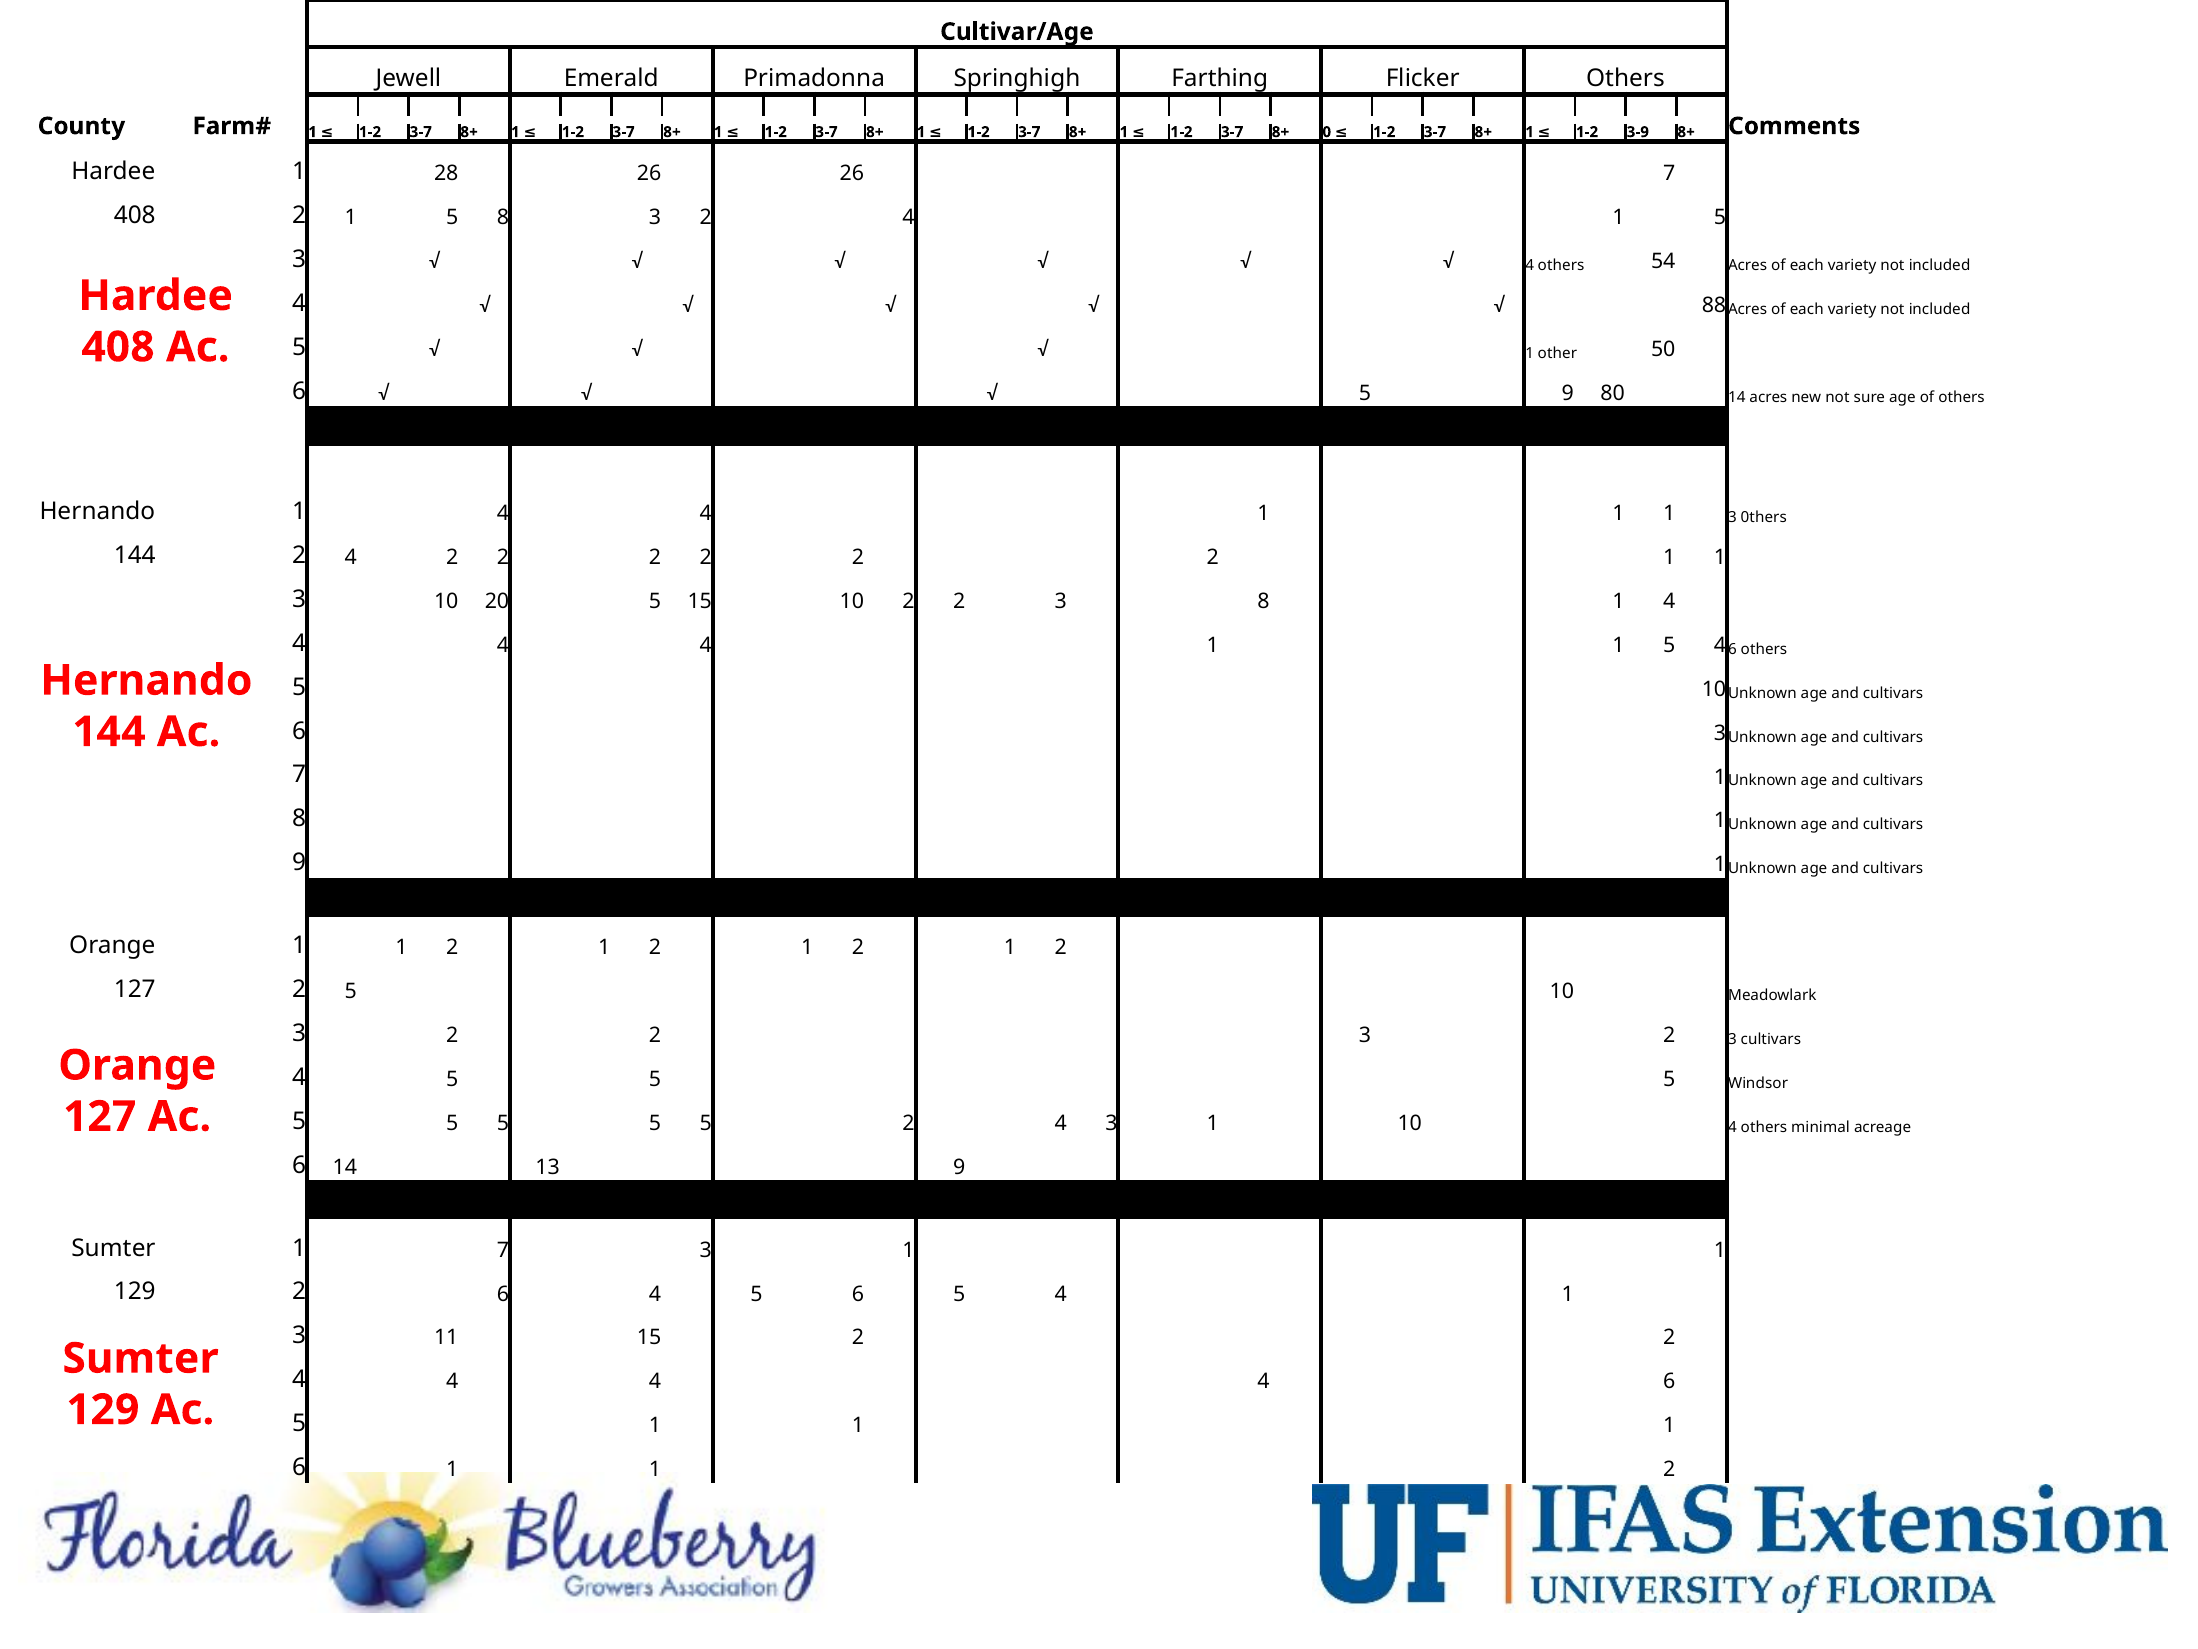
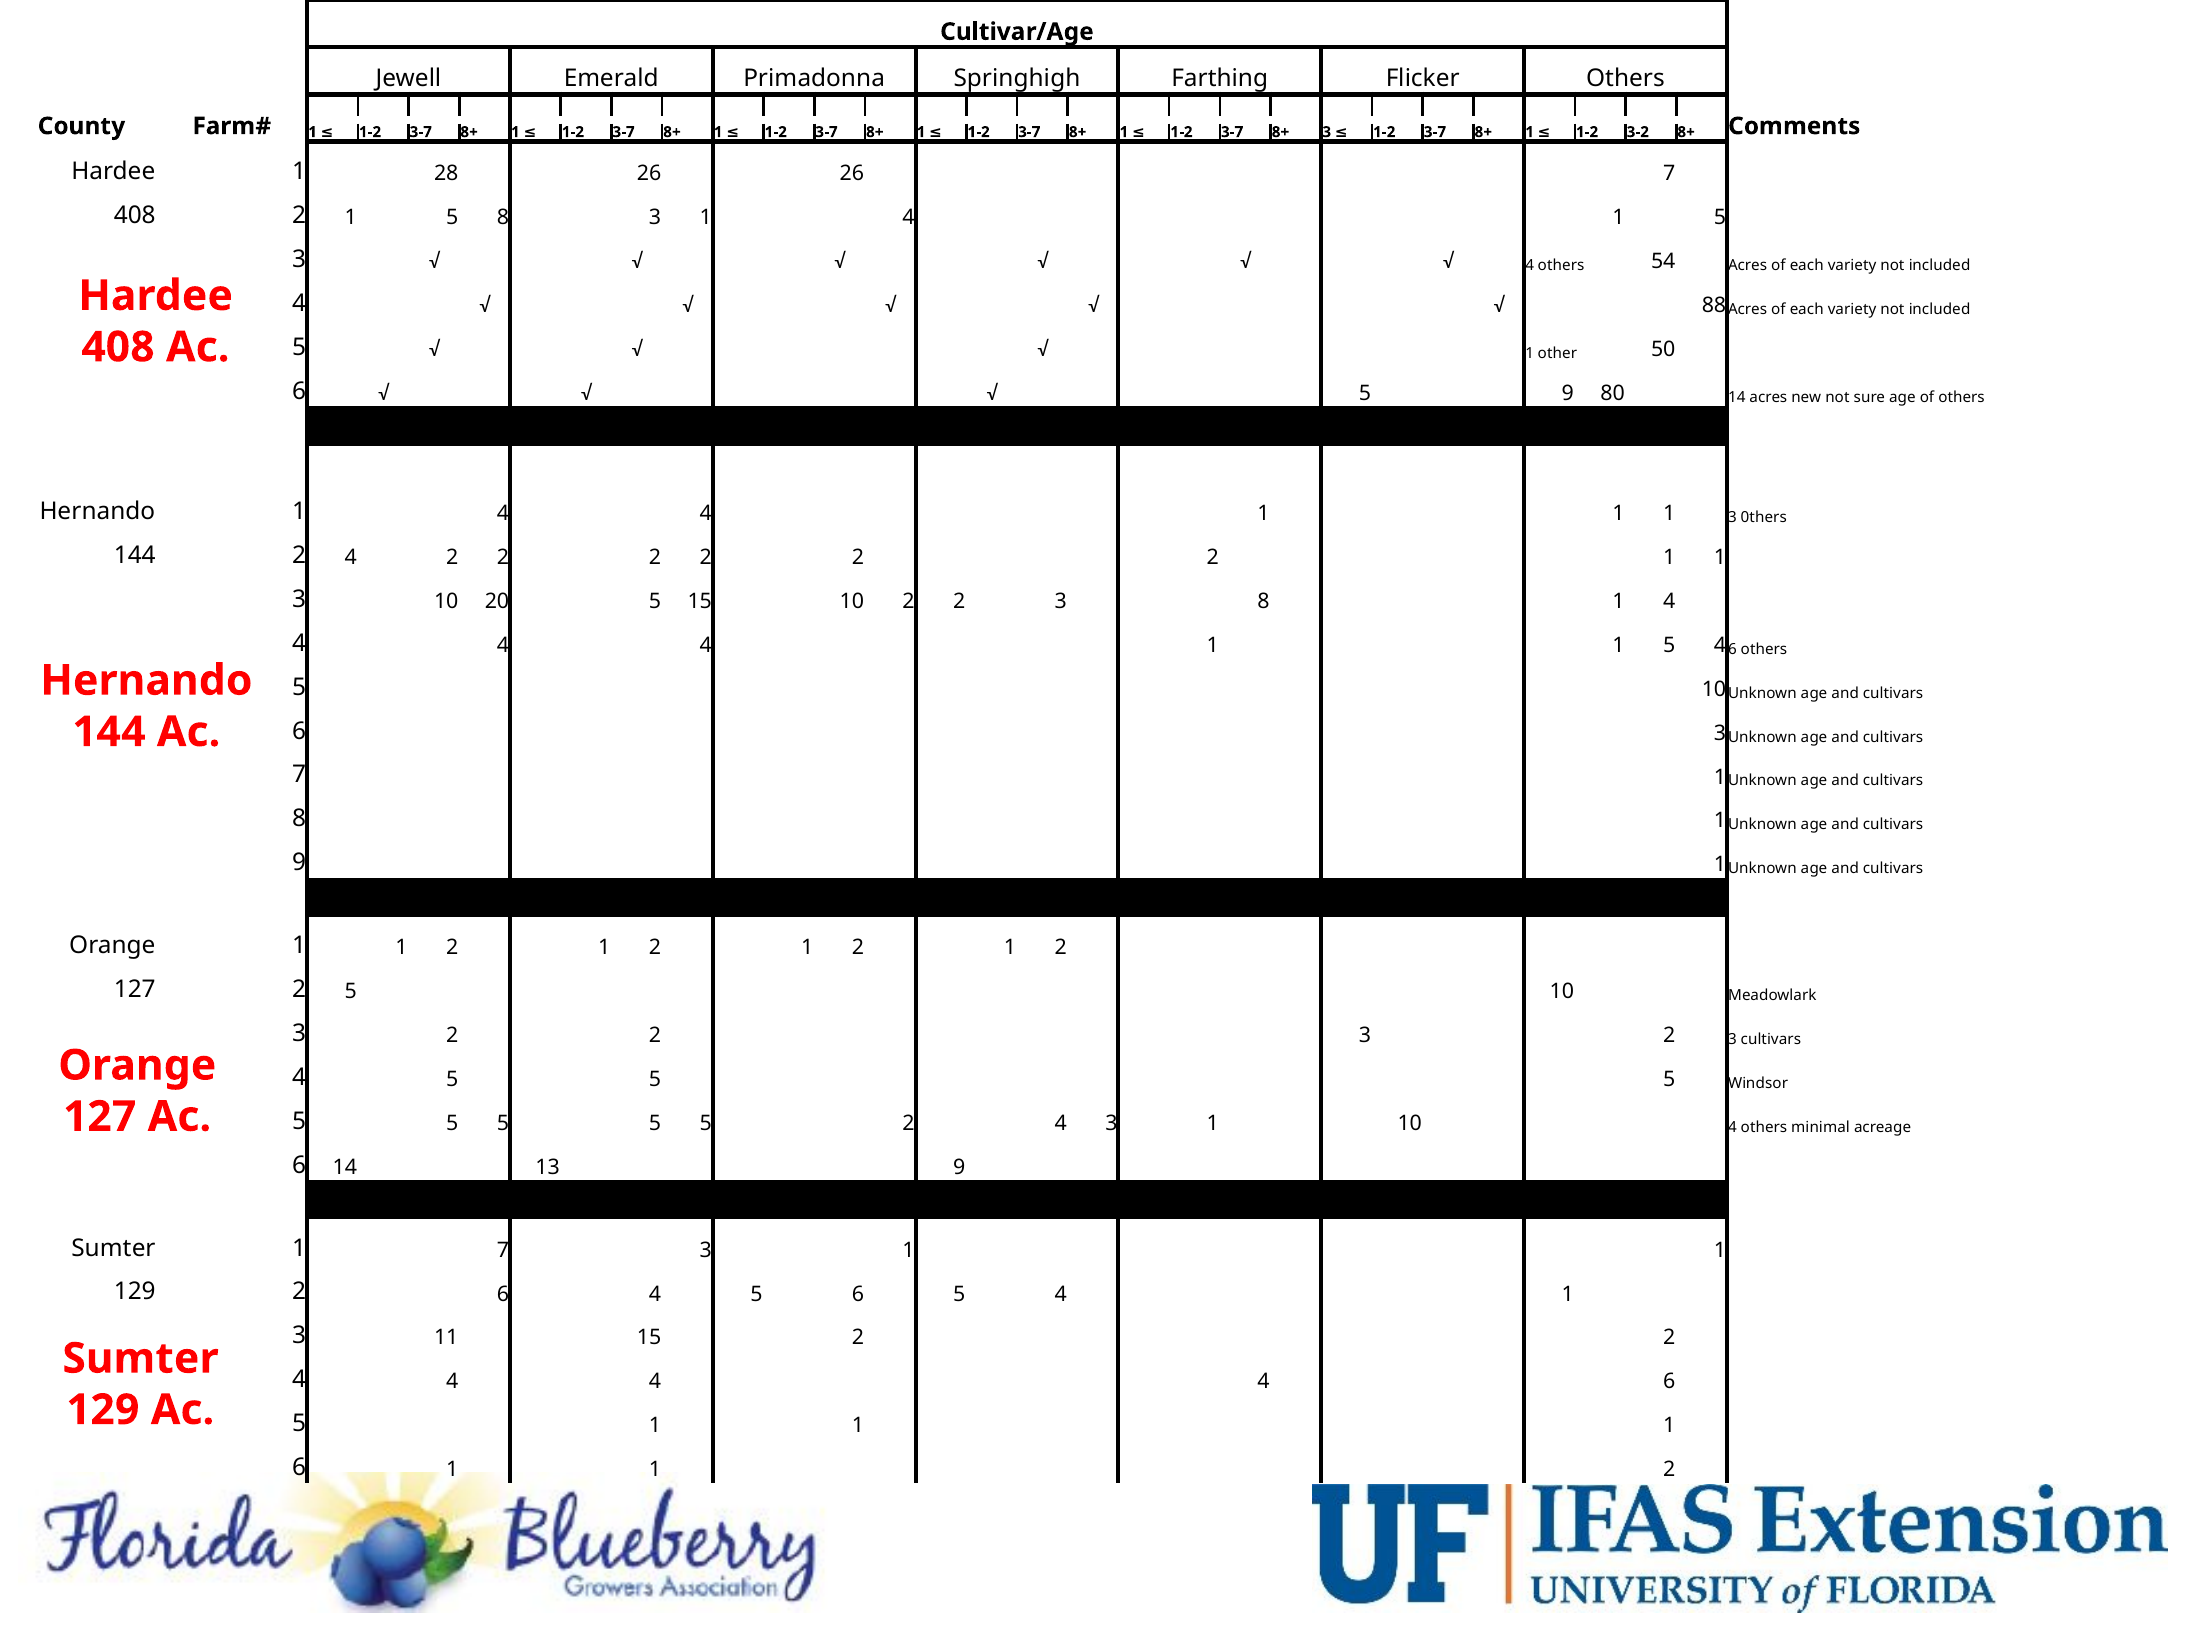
8+ 0: 0 -> 3
3-9: 3-9 -> 3-2
8 3 2: 2 -> 1
